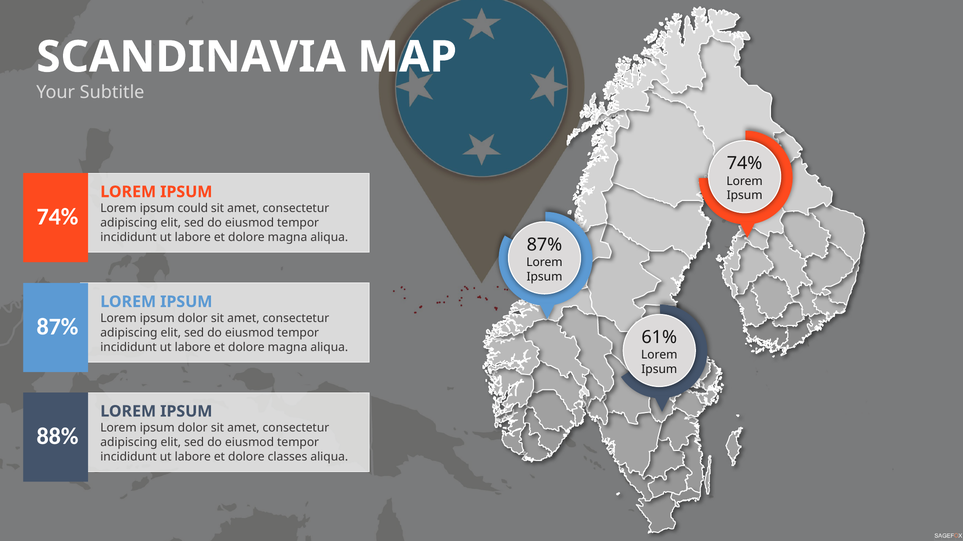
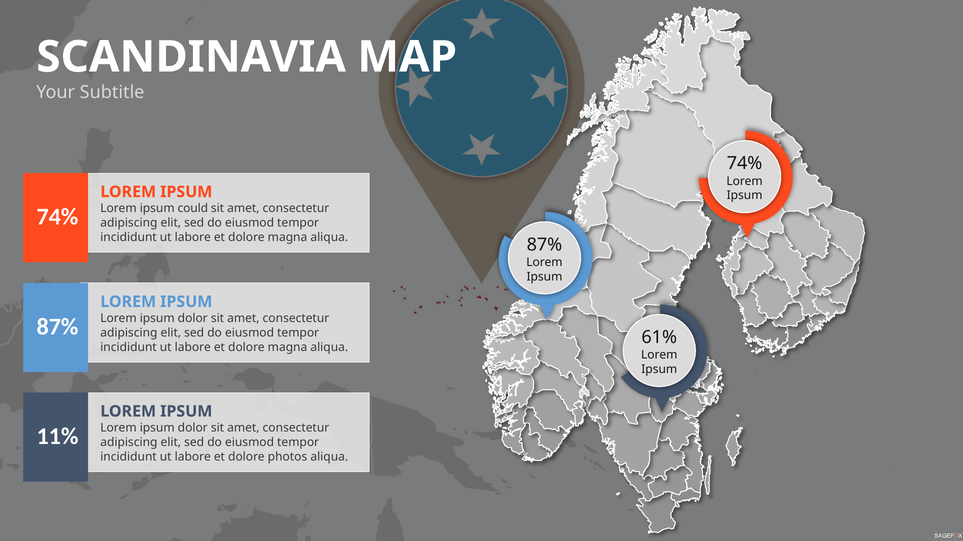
88%: 88% -> 11%
classes: classes -> photos
